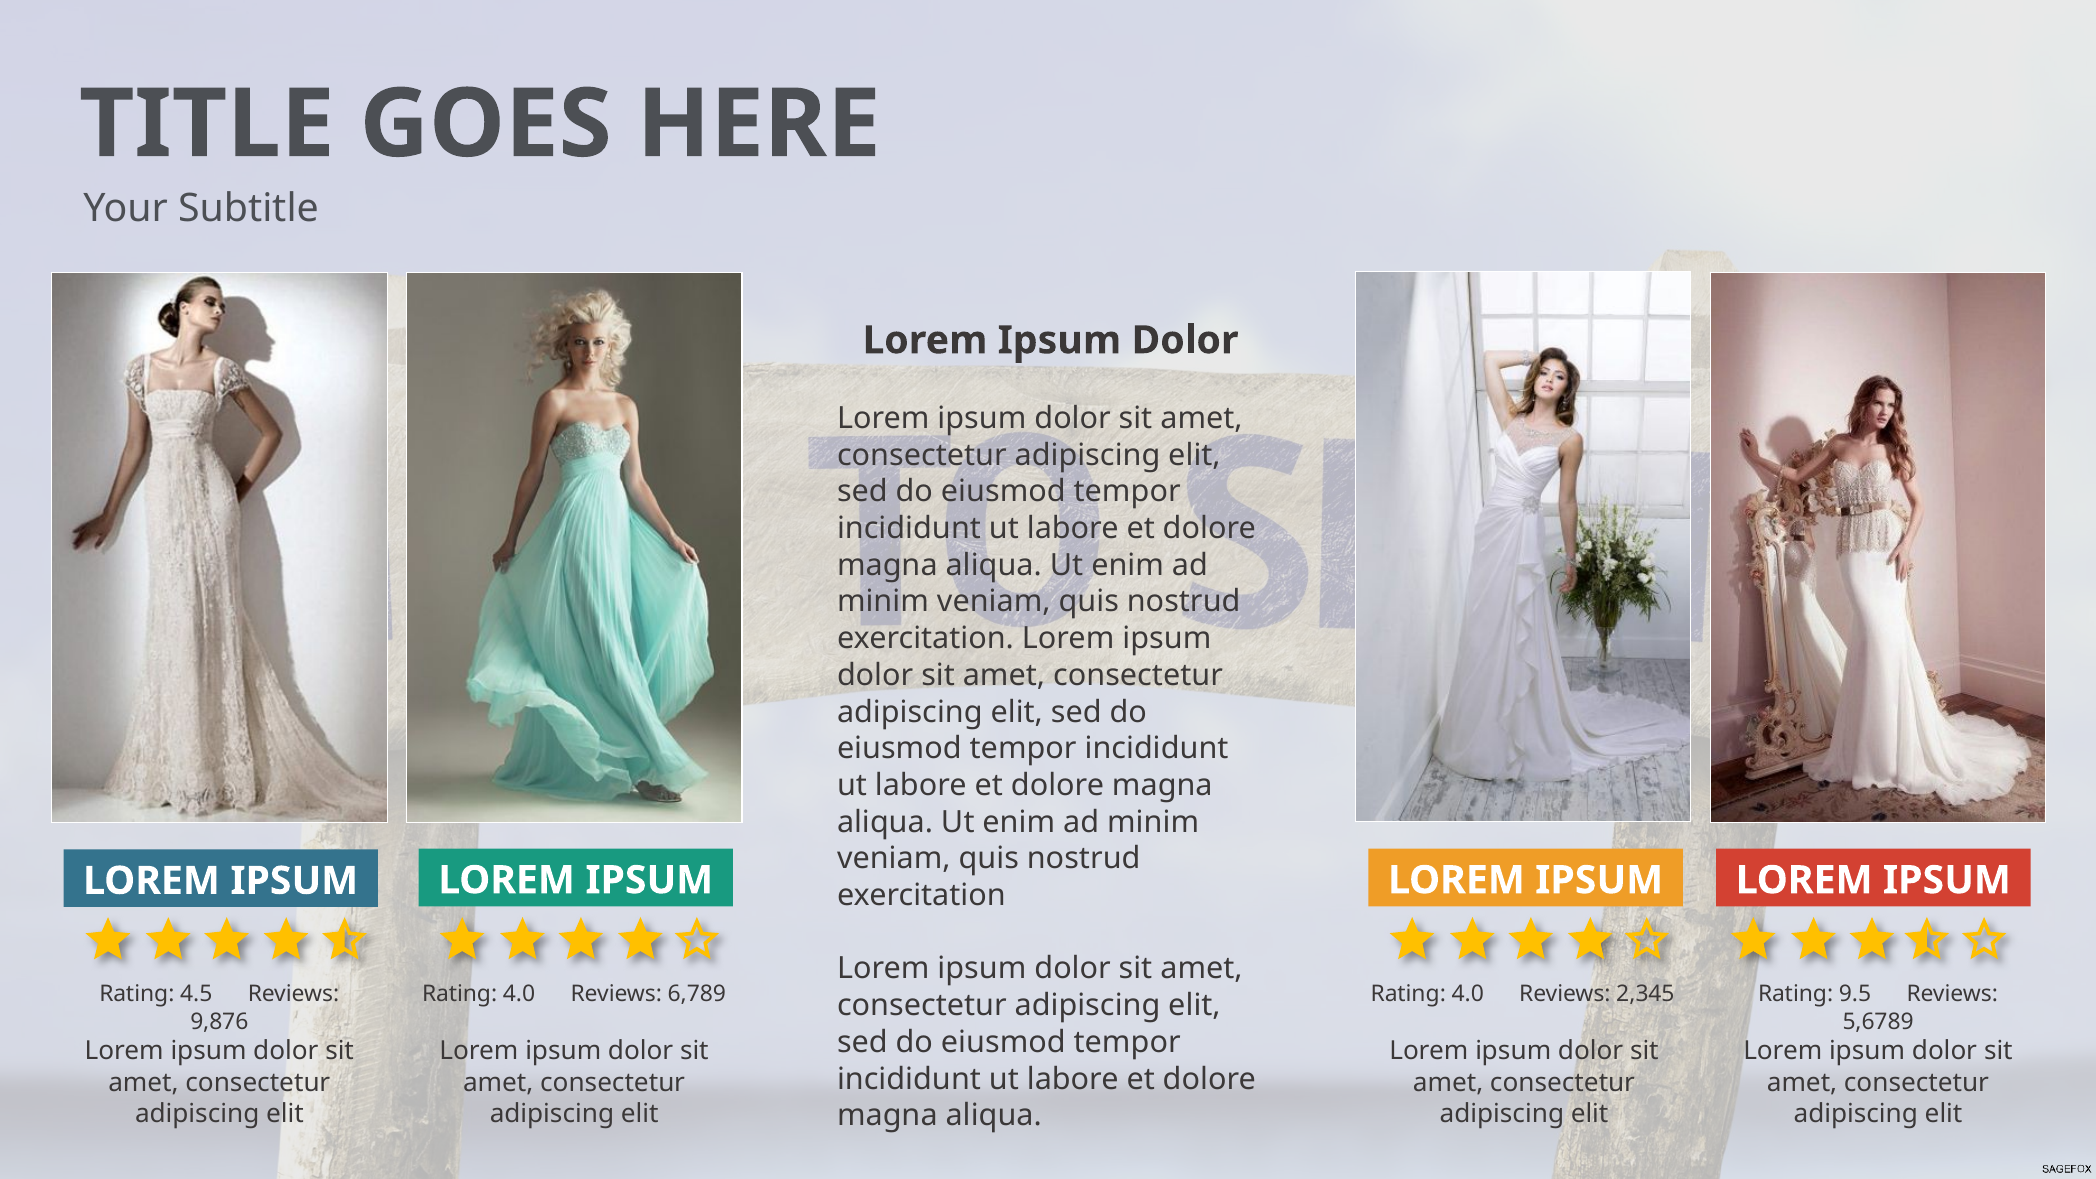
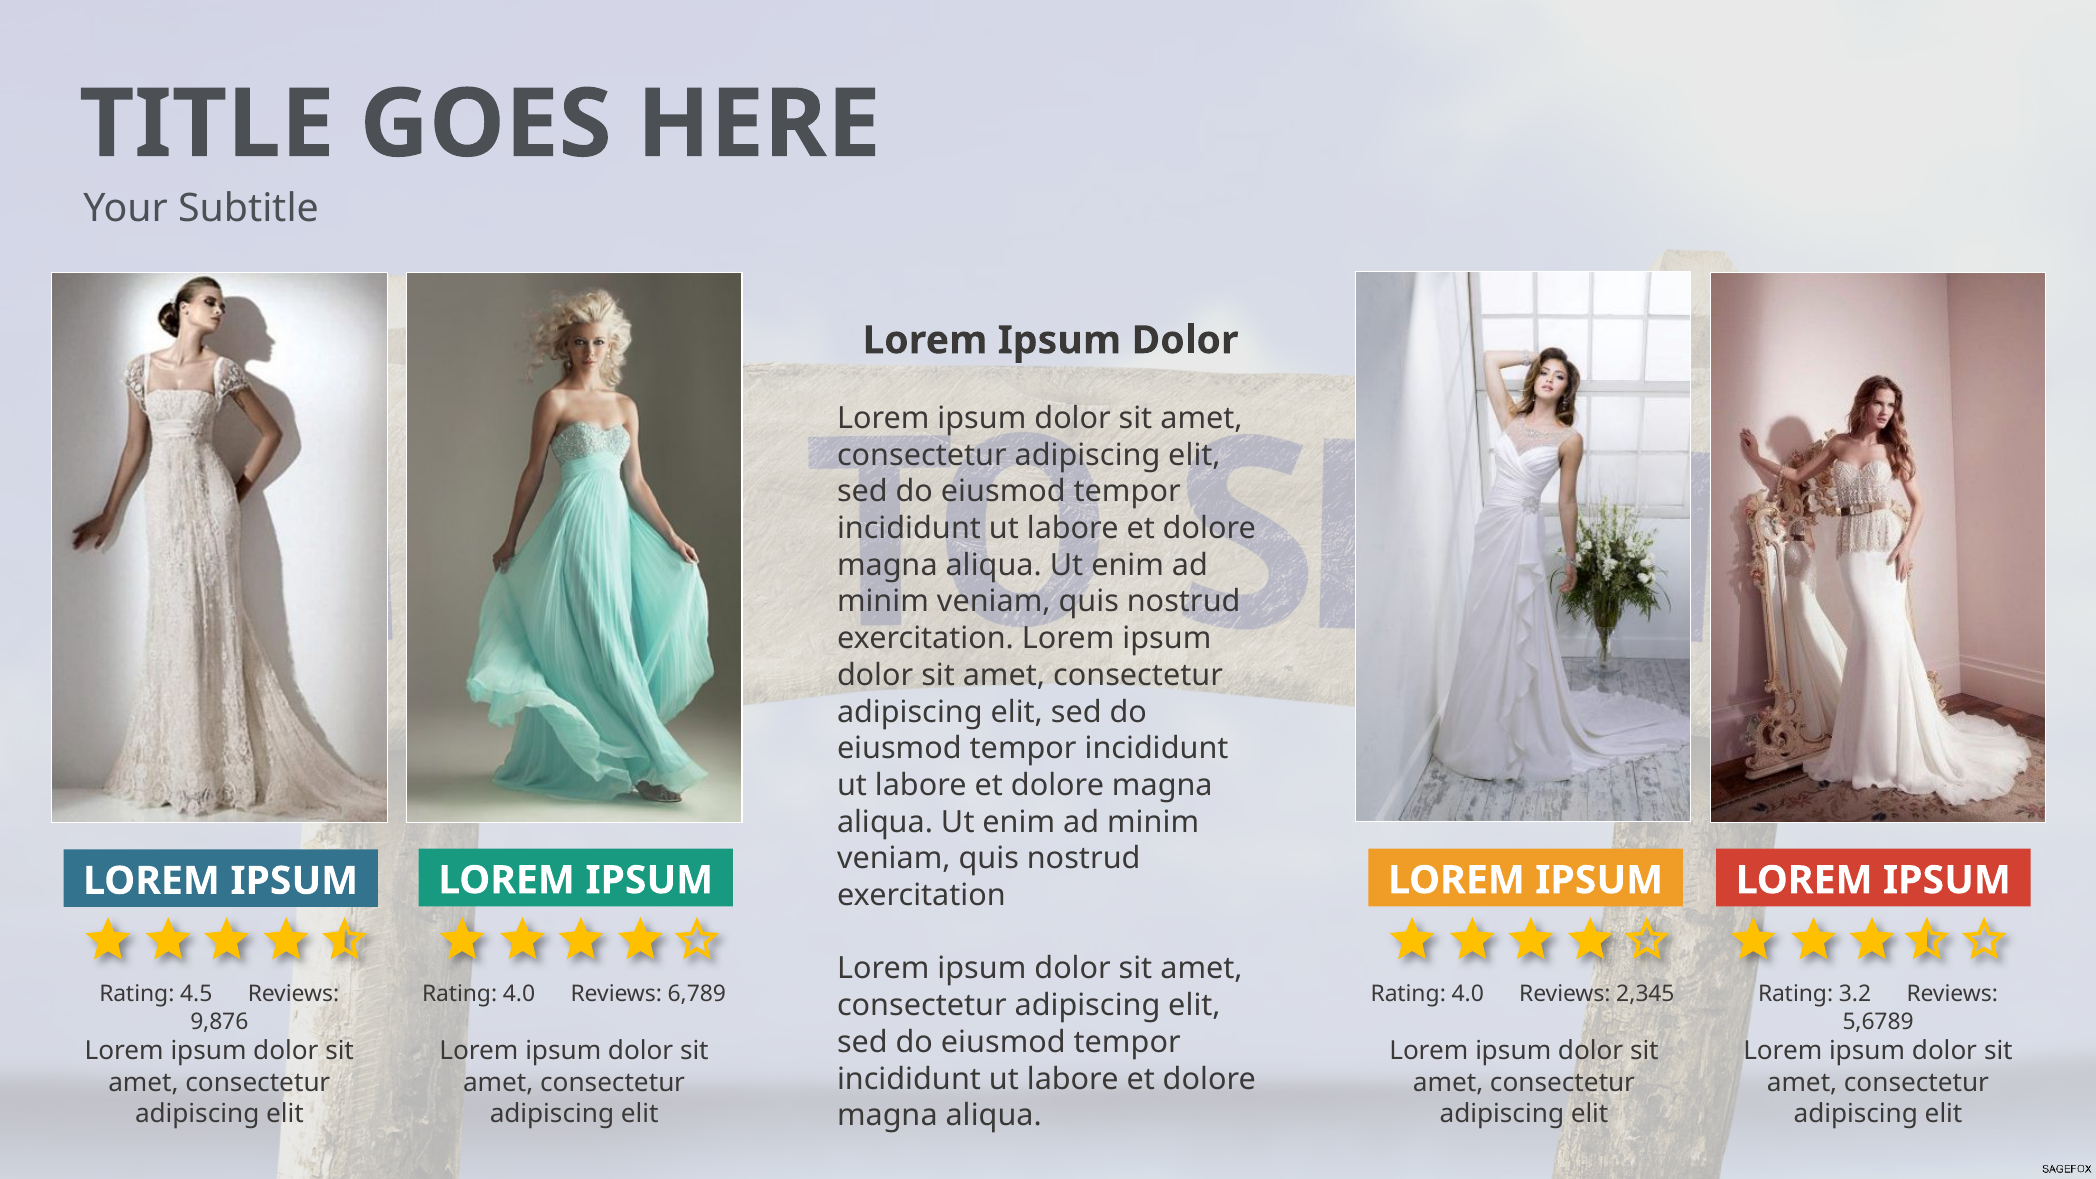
9.5: 9.5 -> 3.2
